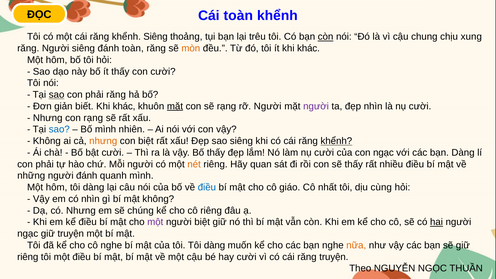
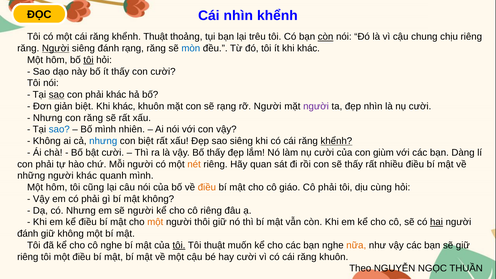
Cái toàn: toàn -> nhìn
khểnh Siêng: Siêng -> Thuật
chịu xung: xung -> riêng
Người at (56, 48) underline: none -> present
đánh toàn: toàn -> rạng
mòn colour: orange -> blue
tôi at (88, 60) underline: none -> present
phải răng: răng -> khác
giản biết: biết -> biệt
mặt at (175, 106) underline: present -> none
con rạng: rạng -> răng
nhưng at (103, 141) colour: orange -> blue
con ngạc: ngạc -> giùm
người đánh: đánh -> khác
hôm tôi dàng: dàng -> cũng
điều at (207, 187) colour: blue -> orange
Cô nhất: nhất -> phải
có nhìn: nhìn -> phải
sẽ chúng: chúng -> người
một at (155, 222) colour: purple -> orange
người biệt: biệt -> thôi
ngạc at (28, 234): ngạc -> đánh
giữ truyện: truyện -> không
tôi at (179, 245) underline: none -> present
dàng at (215, 245): dàng -> thuật
răng truyện: truyện -> khuôn
